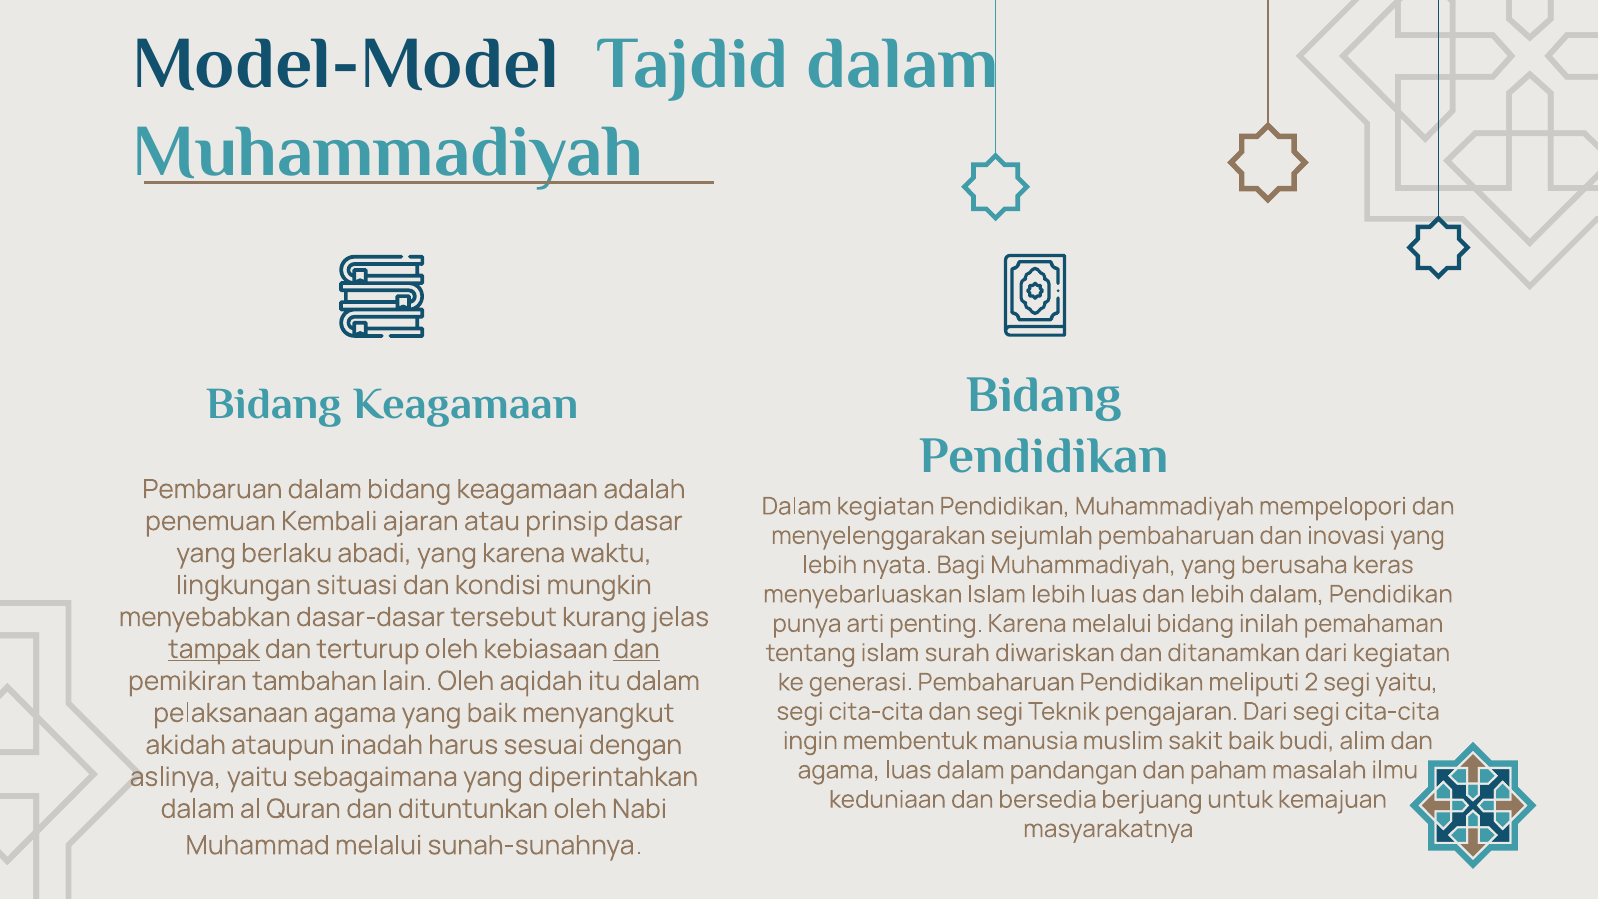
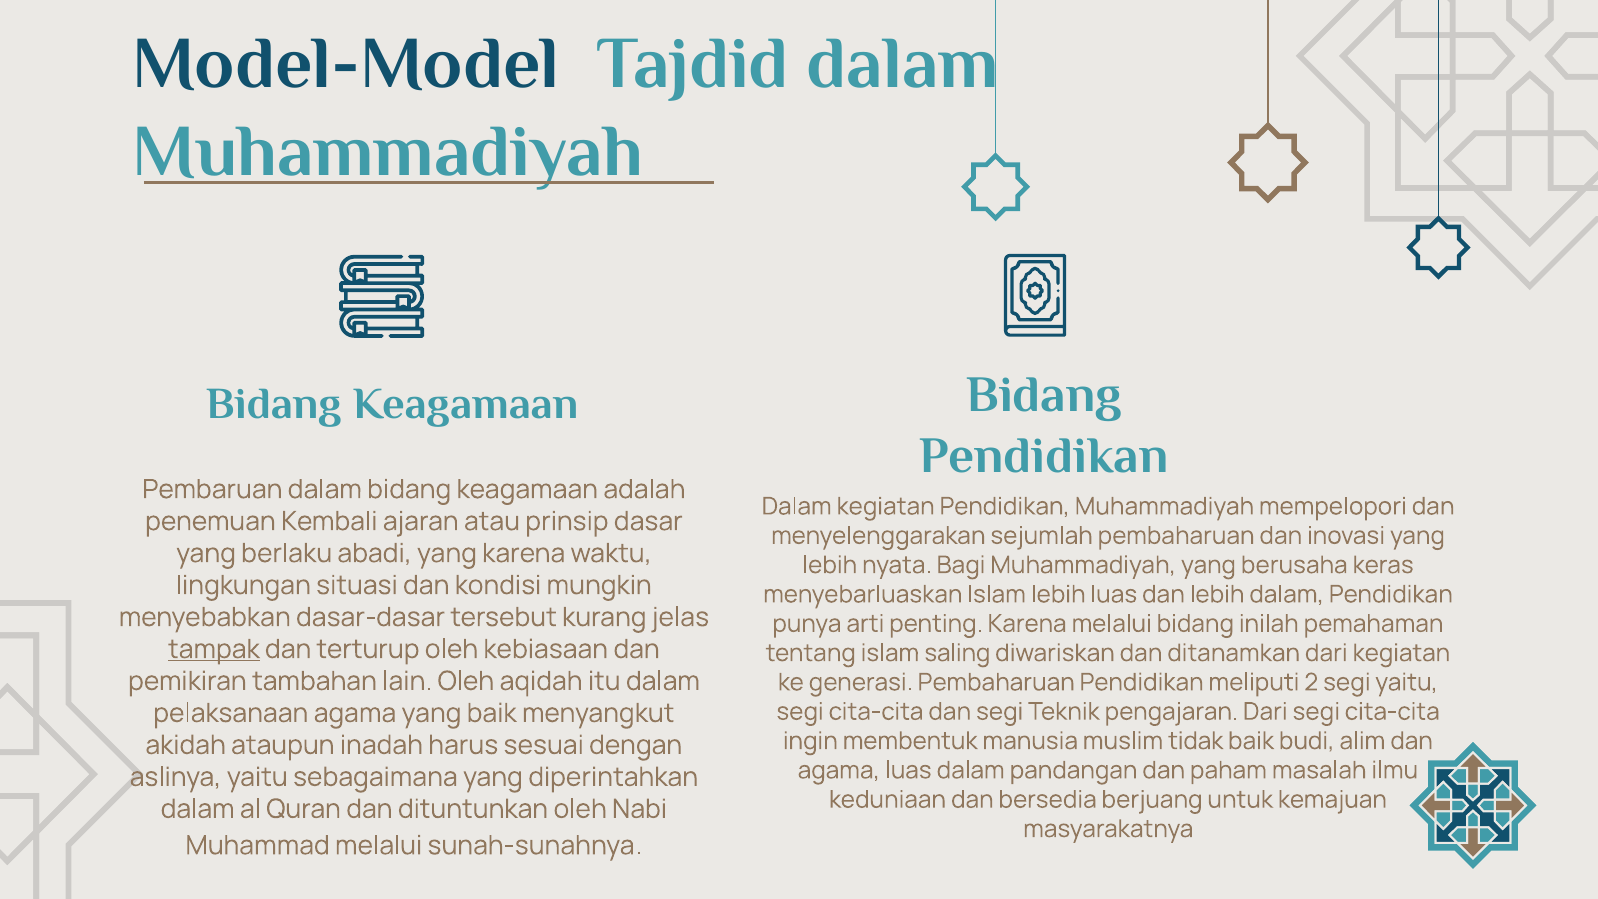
dan at (637, 649) underline: present -> none
surah: surah -> saling
sakit: sakit -> tidak
